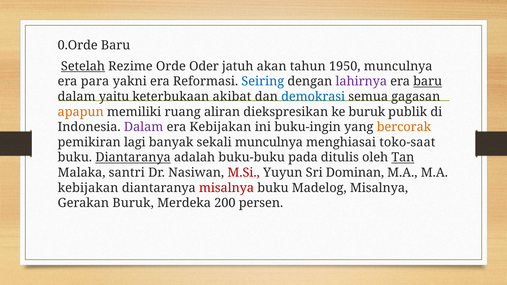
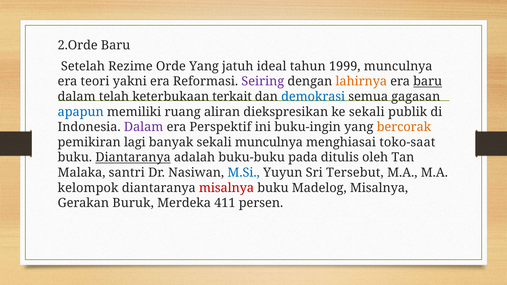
0.Orde: 0.Orde -> 2.Orde
Setelah underline: present -> none
Orde Oder: Oder -> Yang
akan: akan -> ideal
1950: 1950 -> 1999
para: para -> teori
Seiring colour: blue -> purple
lahirnya colour: purple -> orange
yaitu: yaitu -> telah
akibat: akibat -> terkait
apapun colour: orange -> blue
ke buruk: buruk -> sekali
era Kebijakan: Kebijakan -> Perspektif
Tan underline: present -> none
M.Si colour: red -> blue
Dominan: Dominan -> Tersebut
kebijakan at (88, 188): kebijakan -> kelompok
200: 200 -> 411
